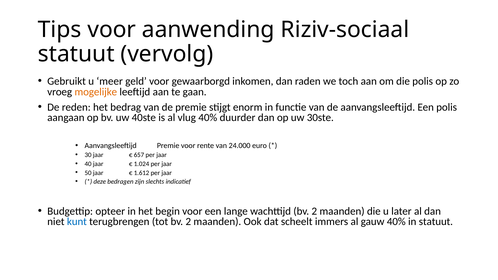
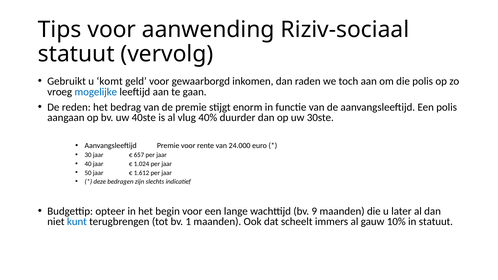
meer: meer -> komt
mogelijke colour: orange -> blue
wachttijd bv 2: 2 -> 9
tot bv 2: 2 -> 1
gauw 40%: 40% -> 10%
